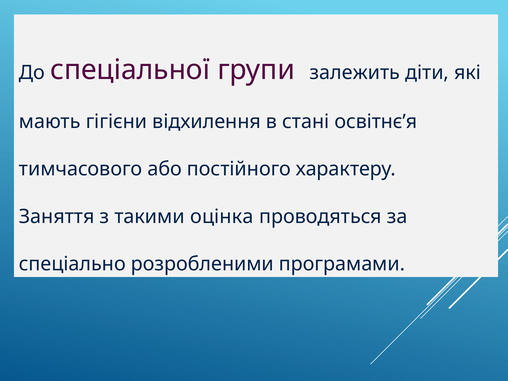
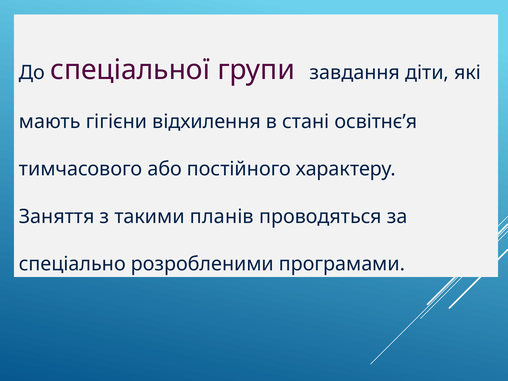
залежить: залежить -> завдання
оцінка: оцінка -> планів
